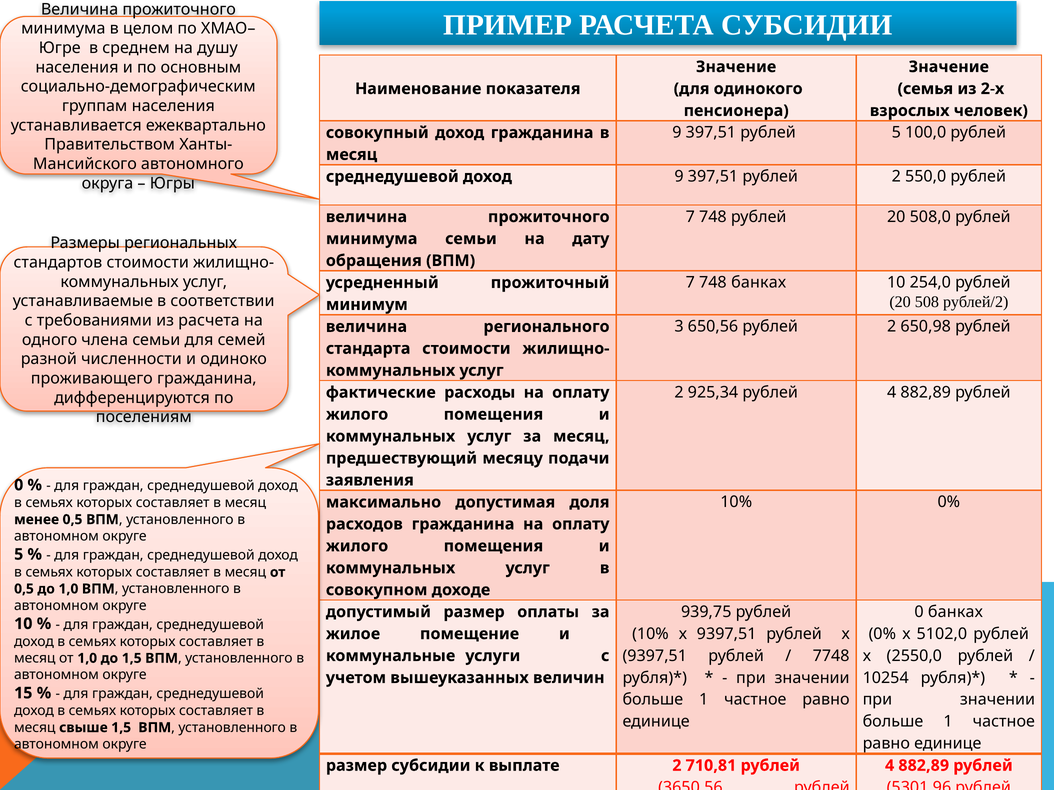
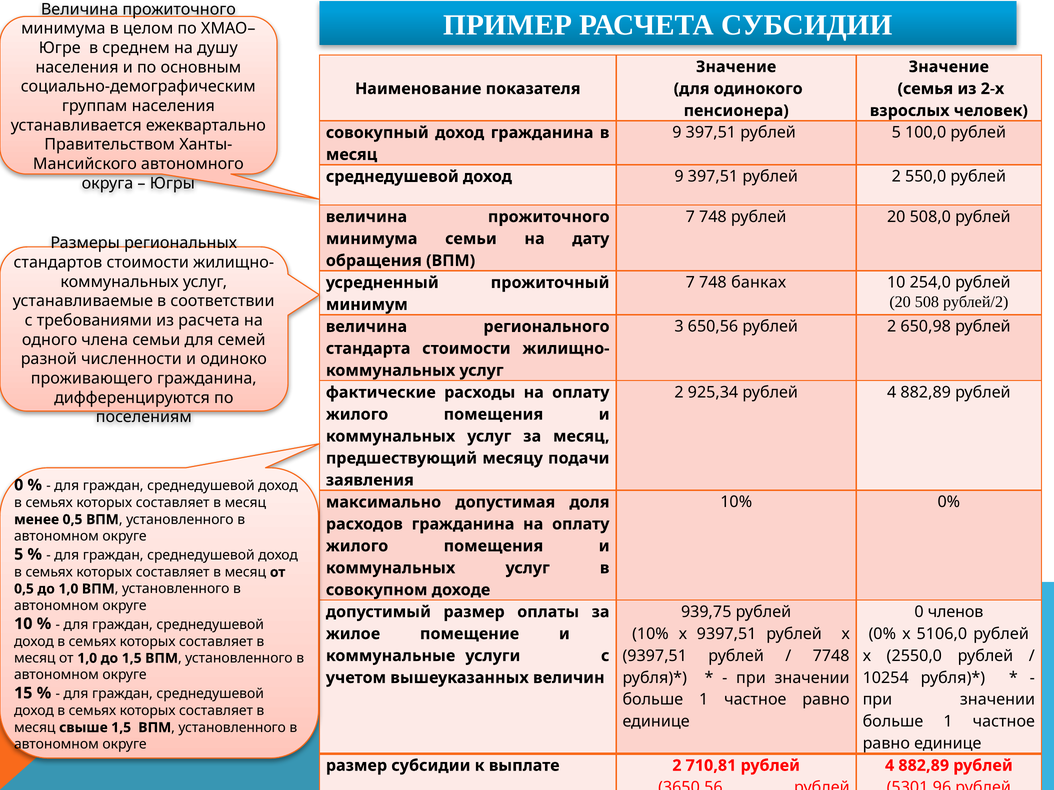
0 банках: банках -> членов
5102,0: 5102,0 -> 5106,0
